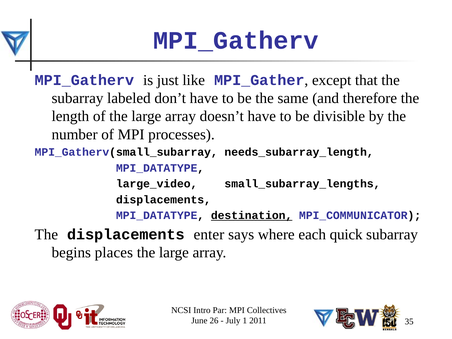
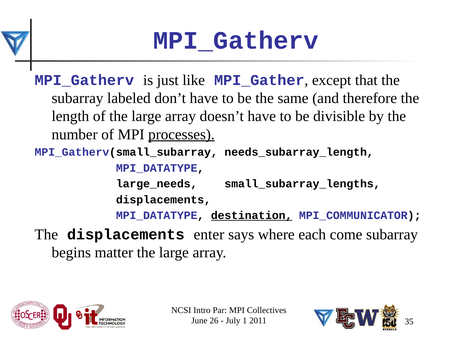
processes underline: none -> present
large_video: large_video -> large_needs
quick: quick -> come
places: places -> matter
